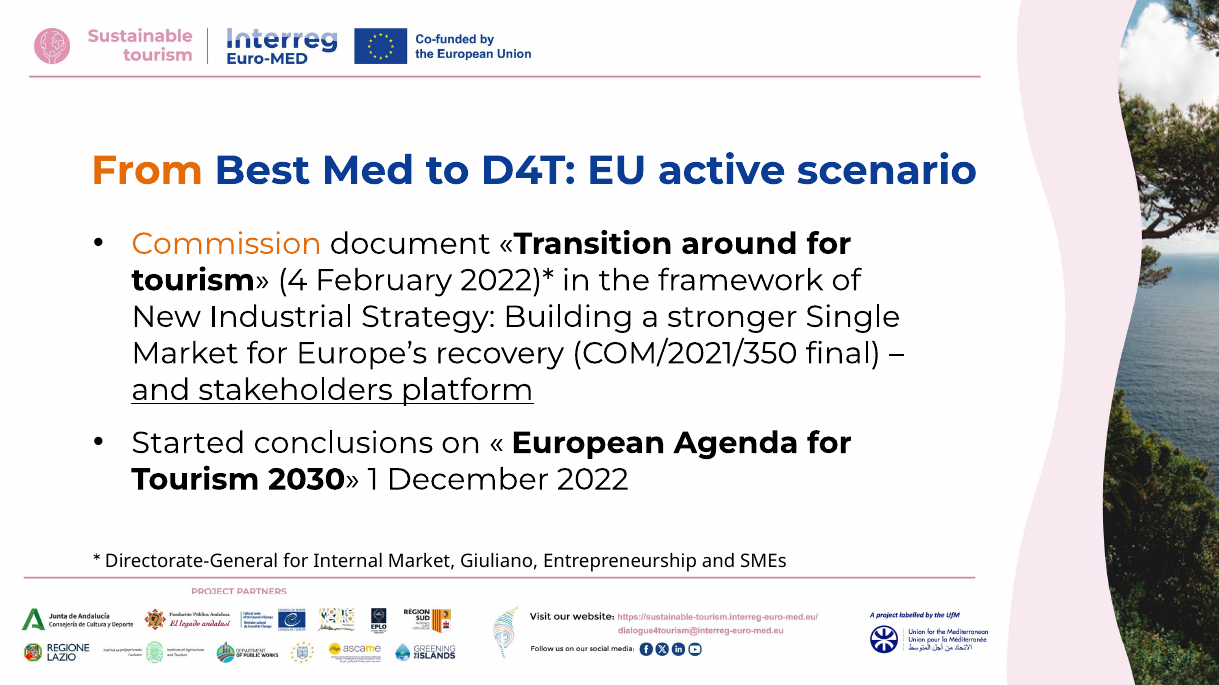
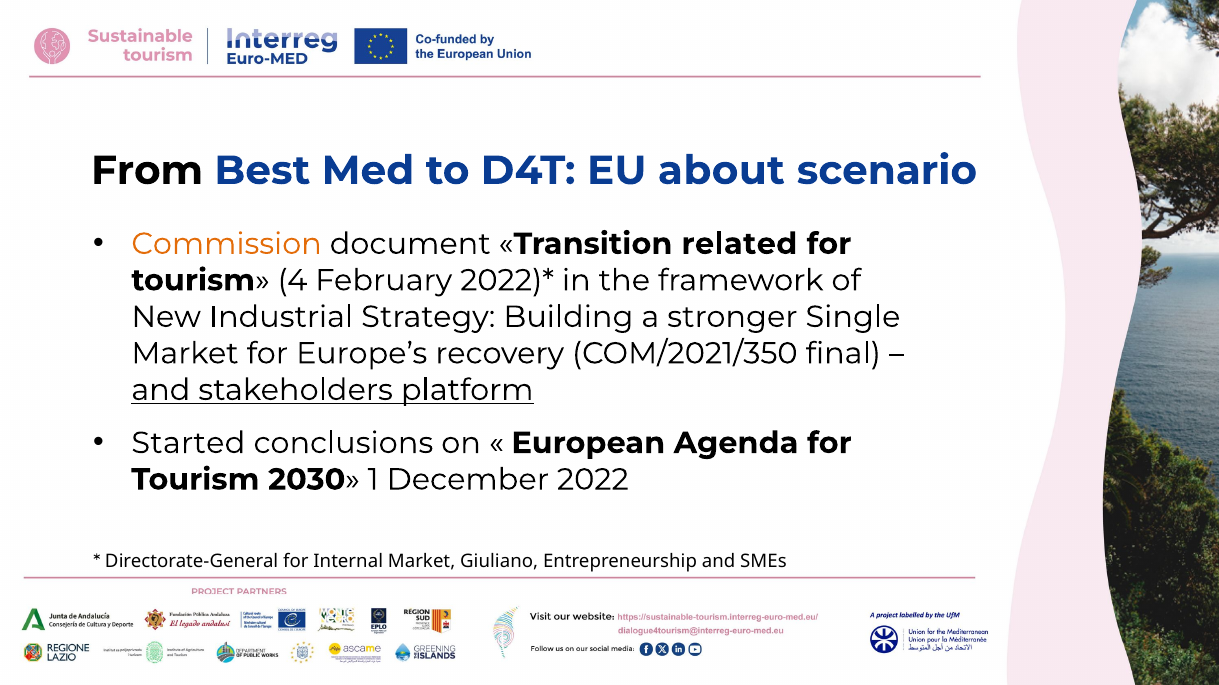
From colour: orange -> black
active: active -> about
around: around -> related
